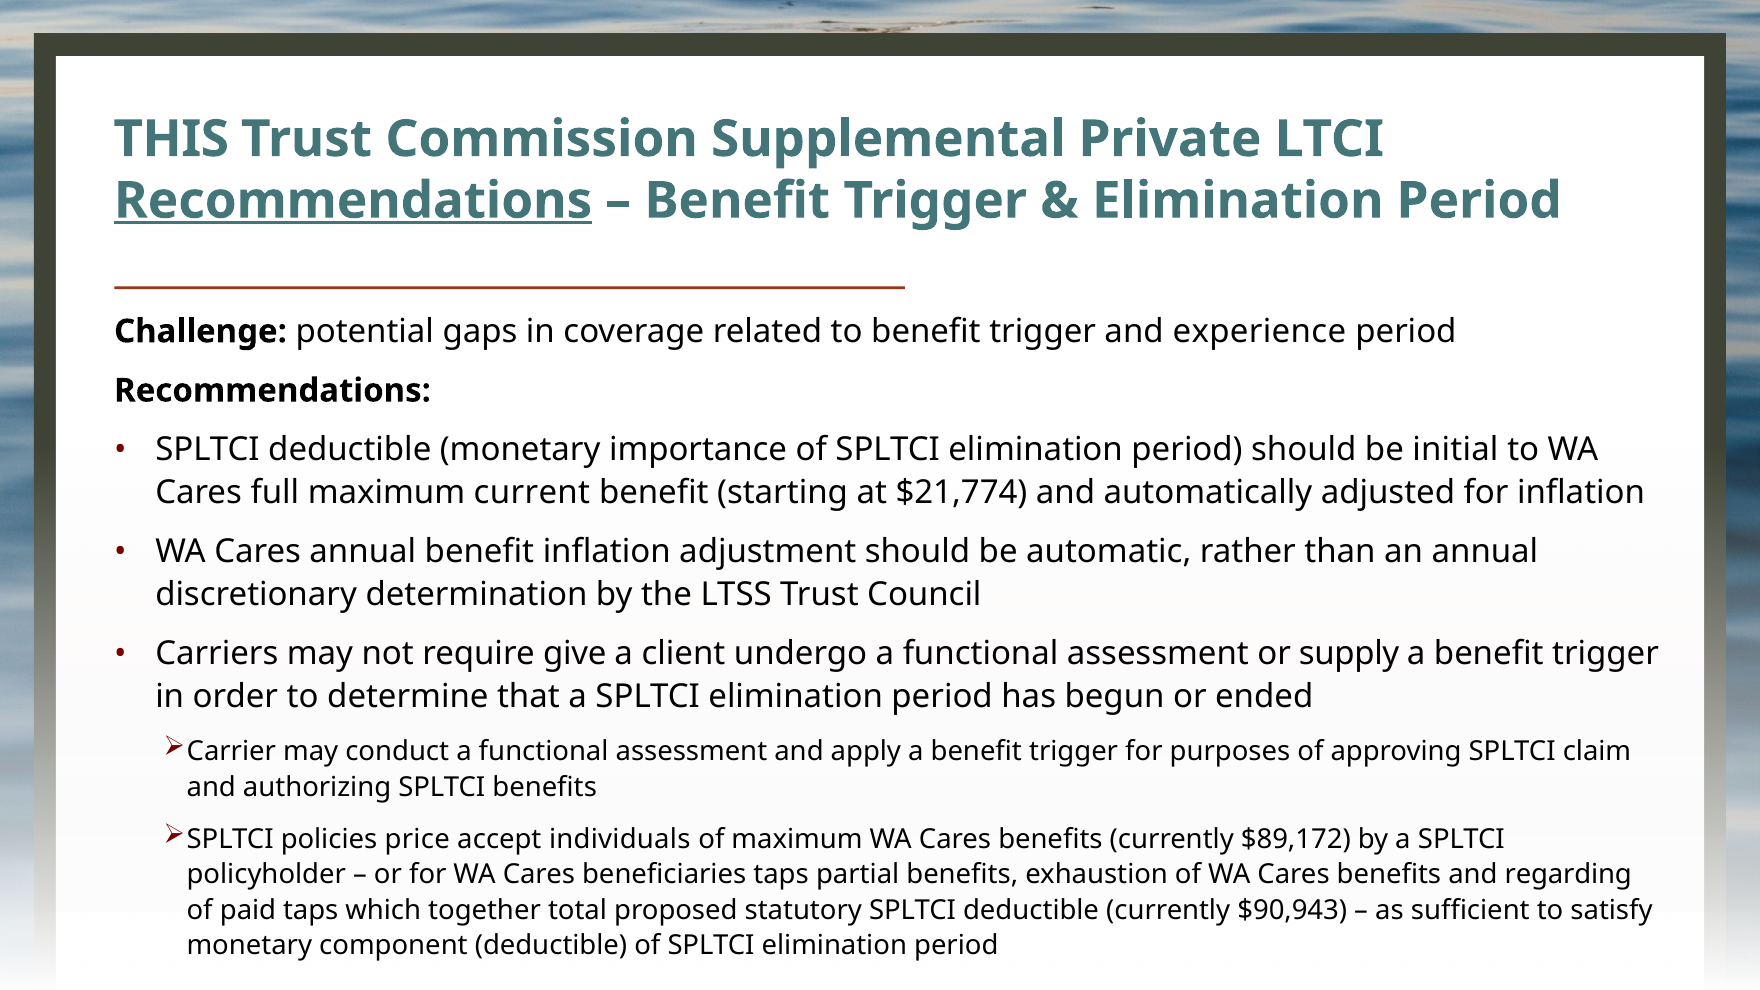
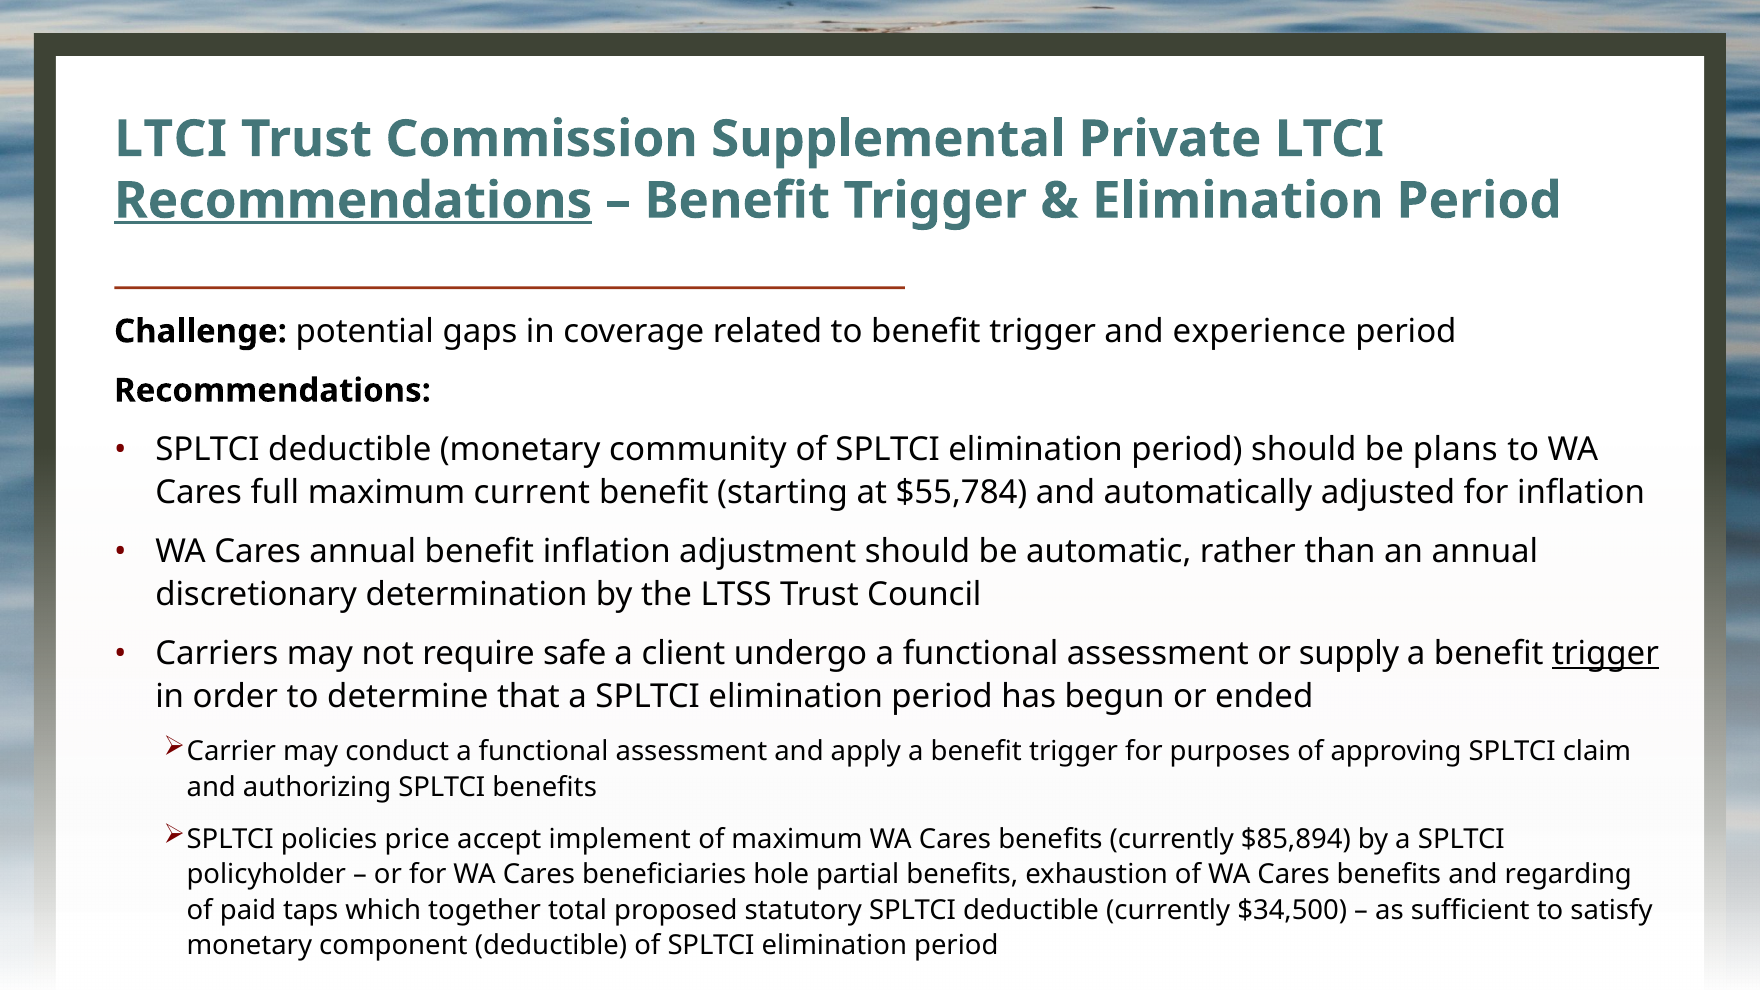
THIS at (171, 139): THIS -> LTCI
importance: importance -> community
initial: initial -> plans
$21,774: $21,774 -> $55,784
give: give -> safe
trigger at (1606, 654) underline: none -> present
individuals: individuals -> implement
$89,172: $89,172 -> $85,894
beneficiaries taps: taps -> hole
$90,943: $90,943 -> $34,500
